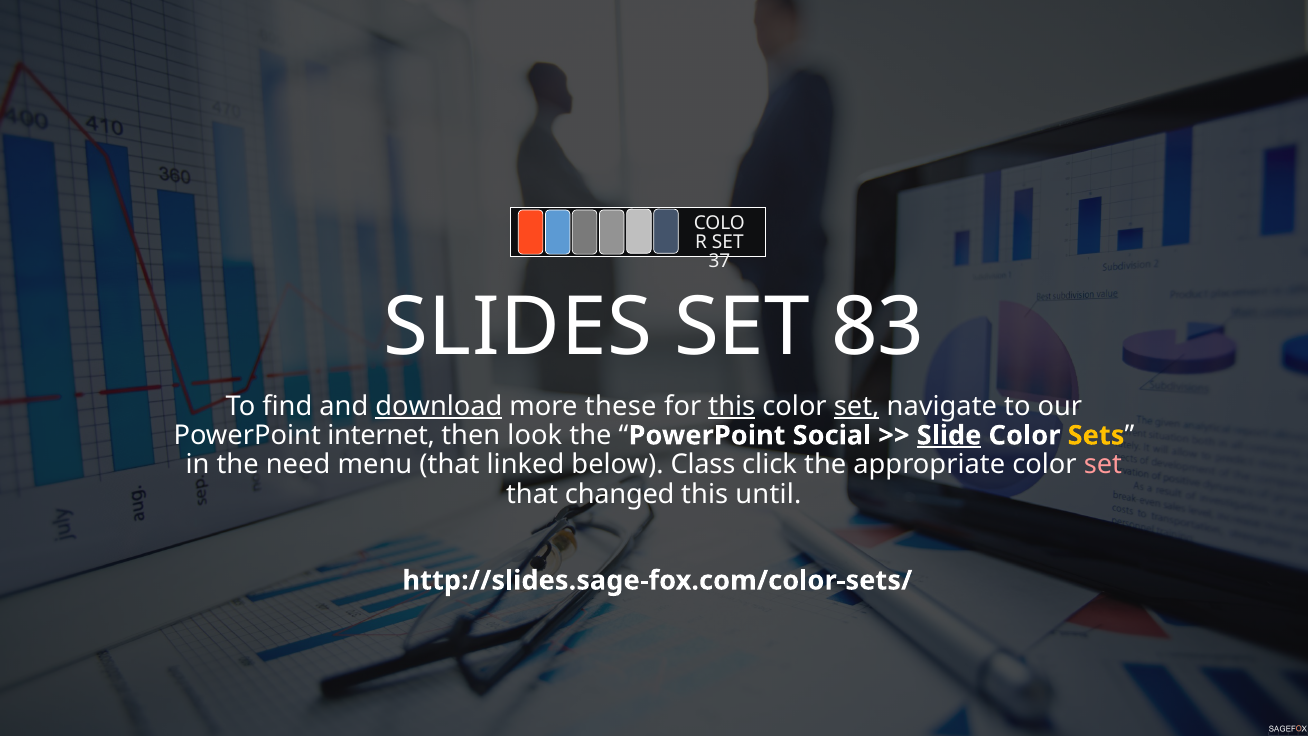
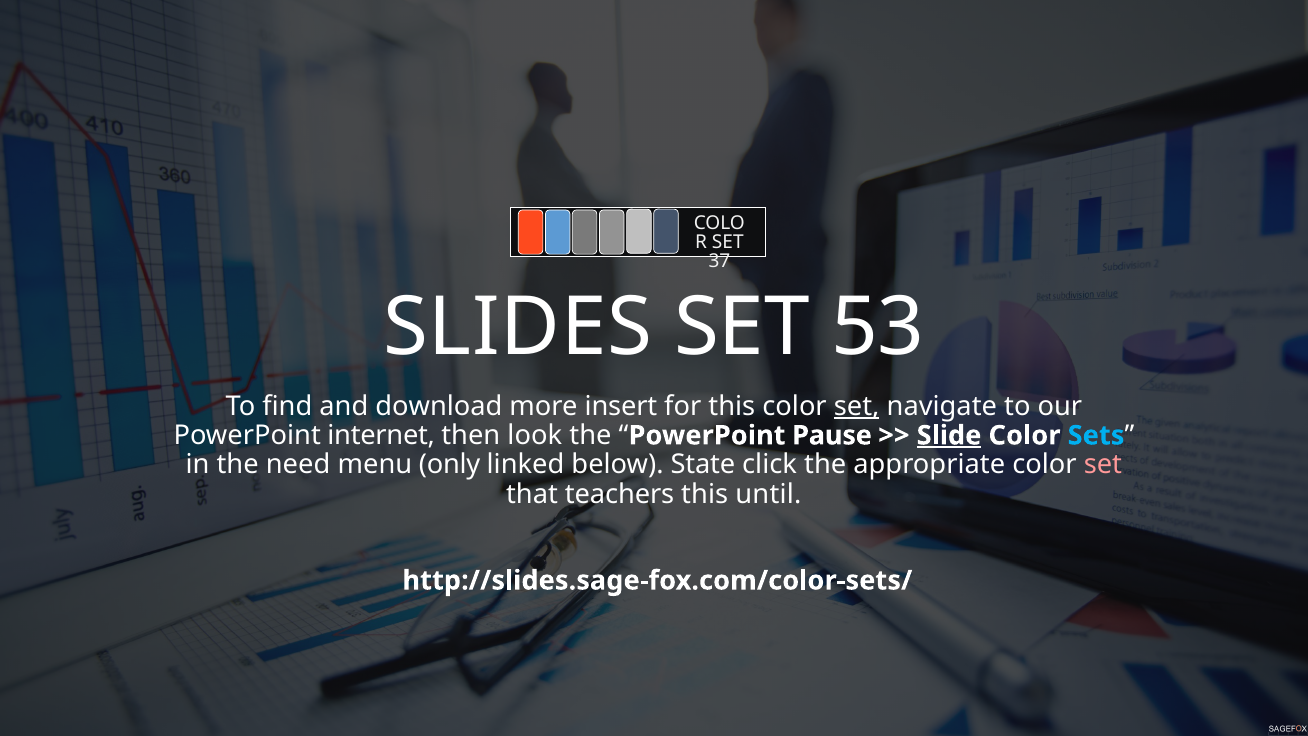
83: 83 -> 53
download underline: present -> none
these: these -> insert
this at (732, 406) underline: present -> none
Social: Social -> Pause
Sets colour: yellow -> light blue
menu that: that -> only
Class: Class -> State
changed: changed -> teachers
